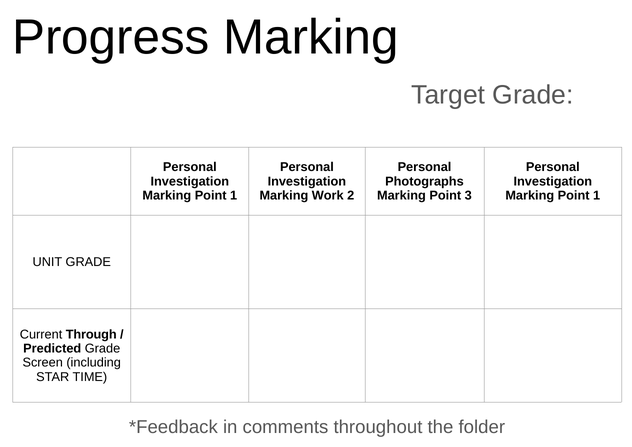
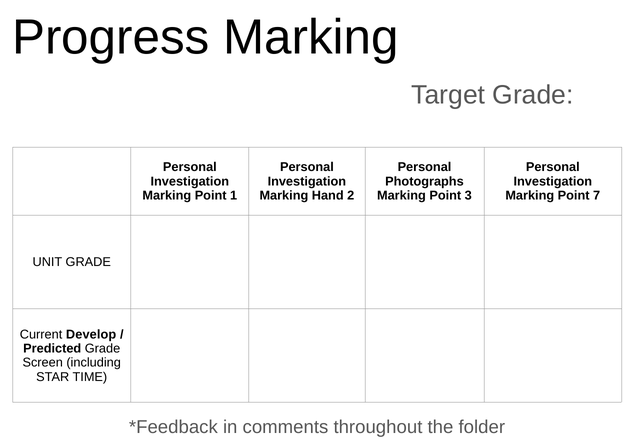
Work: Work -> Hand
1 at (597, 196): 1 -> 7
Through: Through -> Develop
